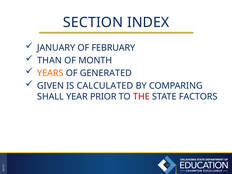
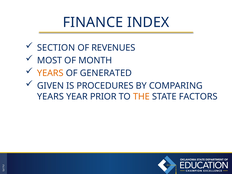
SECTION: SECTION -> FINANCE
JANUARY: JANUARY -> SECTION
FEBRUARY: FEBRUARY -> REVENUES
THAN: THAN -> MOST
CALCULATED: CALCULATED -> PROCEDURES
SHALL at (50, 97): SHALL -> YEARS
THE colour: red -> orange
